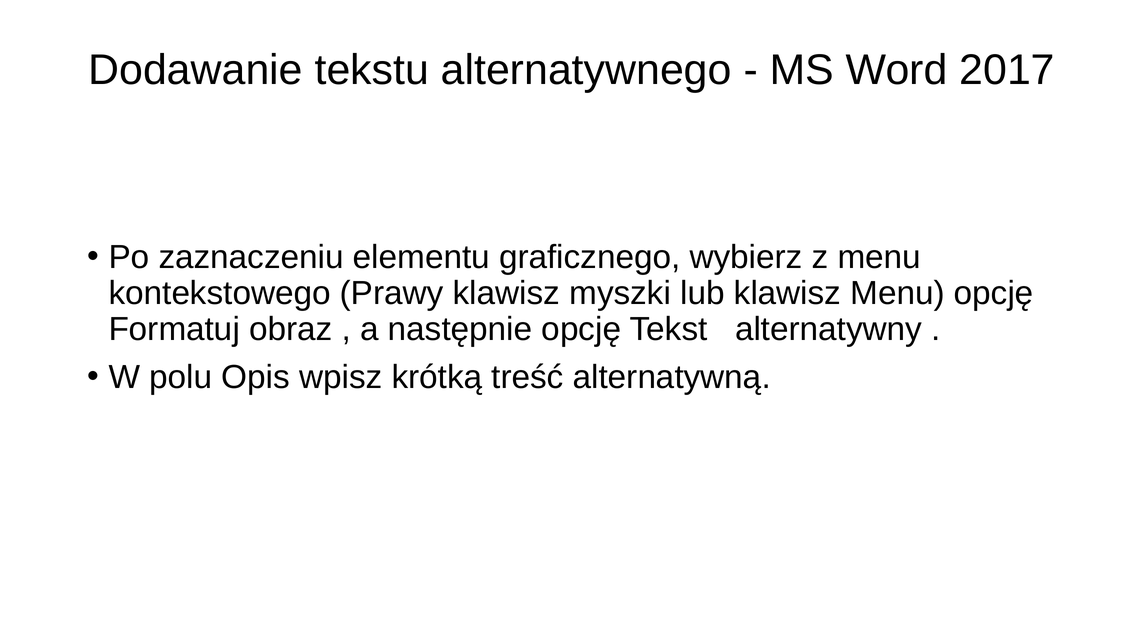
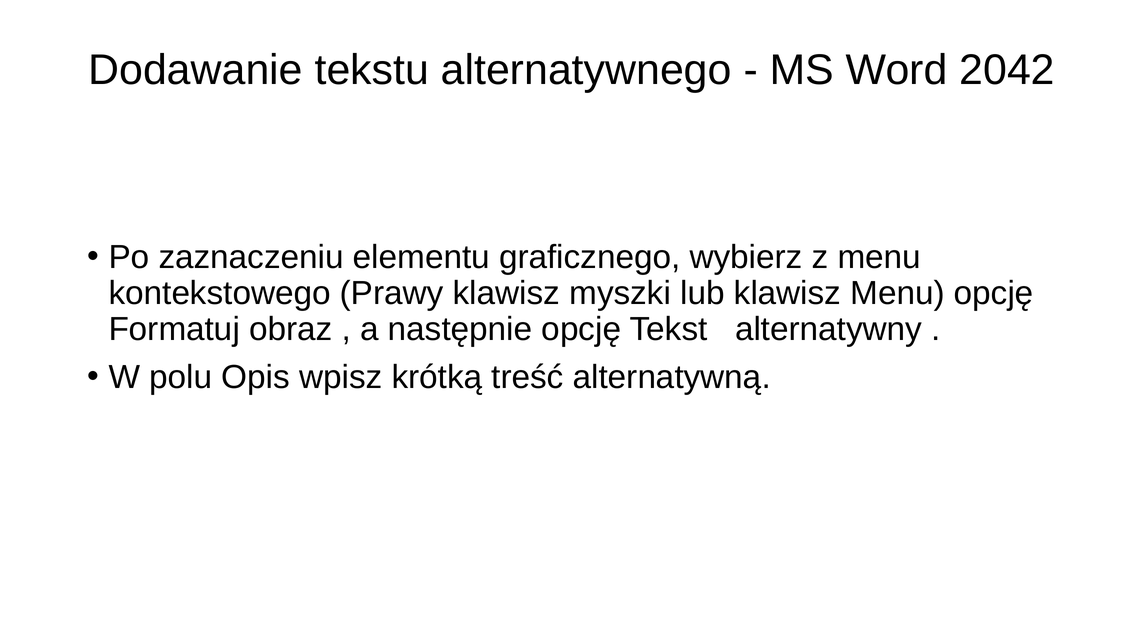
2017: 2017 -> 2042
